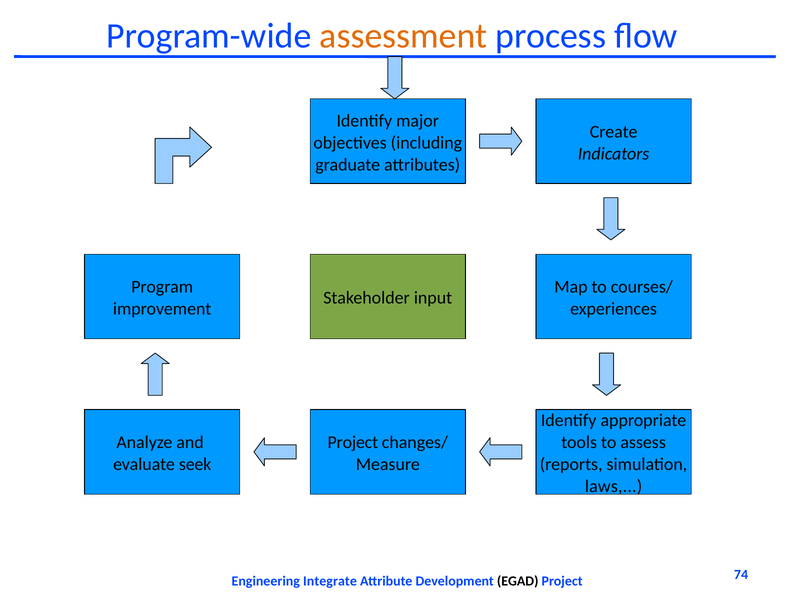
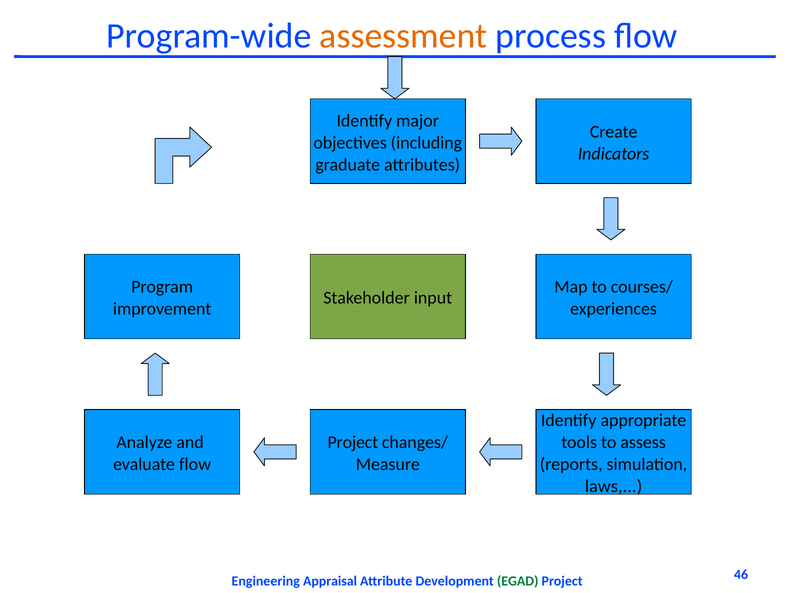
evaluate seek: seek -> flow
Integrate: Integrate -> Appraisal
EGAD colour: black -> green
74: 74 -> 46
